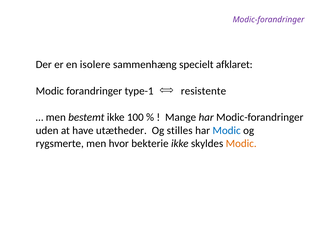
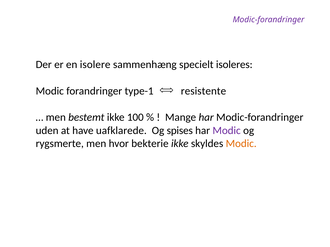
afklaret: afklaret -> isoleres
utætheder: utætheder -> uafklarede
stilles: stilles -> spises
Modic at (227, 131) colour: blue -> purple
